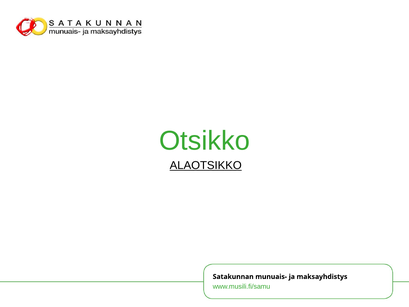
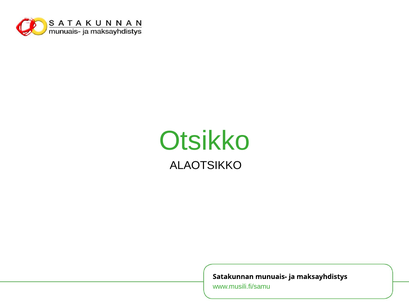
ALAOTSIKKO underline: present -> none
